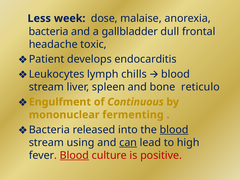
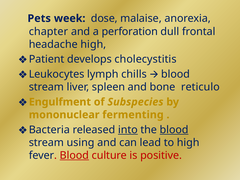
Less: Less -> Pets
bacteria at (49, 31): bacteria -> chapter
gallbladder: gallbladder -> perforation
headache toxic: toxic -> high
endocarditis: endocarditis -> cholecystitis
Continuous: Continuous -> Subspecies
into underline: none -> present
can underline: present -> none
